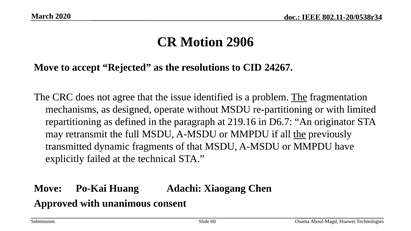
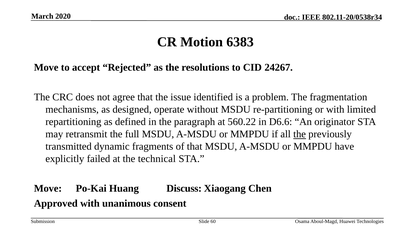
2906: 2906 -> 6383
The at (299, 97) underline: present -> none
219.16: 219.16 -> 560.22
D6.7: D6.7 -> D6.6
Adachi: Adachi -> Discuss
